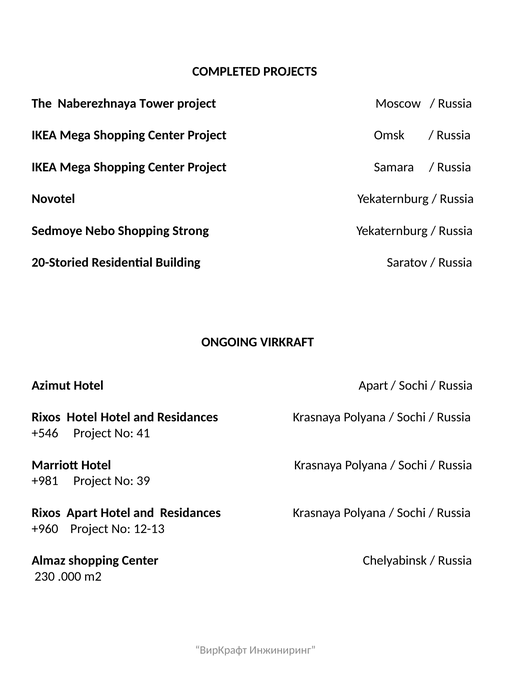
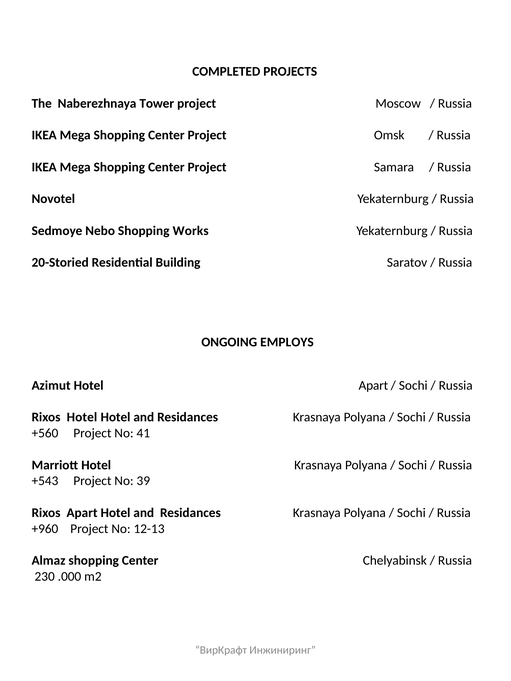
Strong: Strong -> Works
VIRKRAFT: VIRKRAFT -> EMPLOYS
+546: +546 -> +560
+981: +981 -> +543
